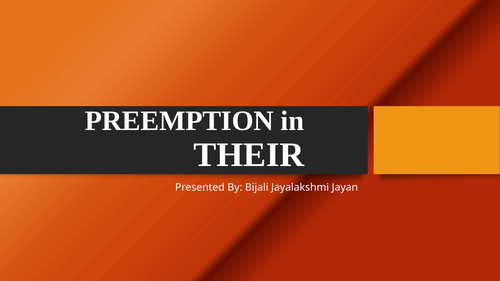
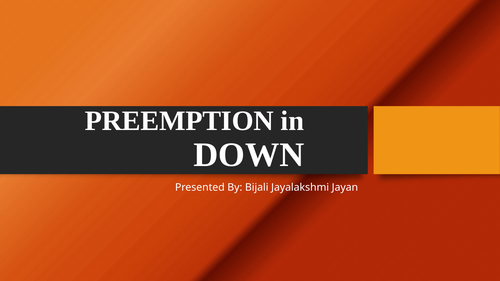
THEIR: THEIR -> DOWN
